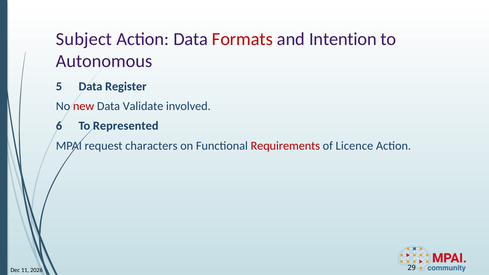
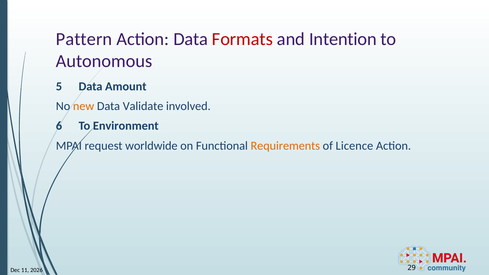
Subject: Subject -> Pattern
Register: Register -> Amount
new colour: red -> orange
Represented: Represented -> Environment
characters: characters -> worldwide
Requirements colour: red -> orange
